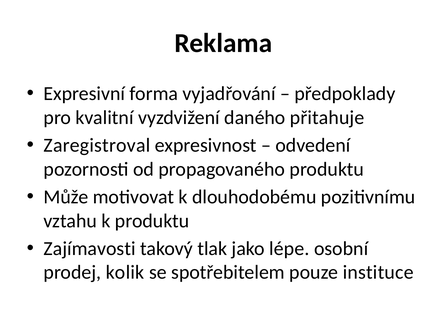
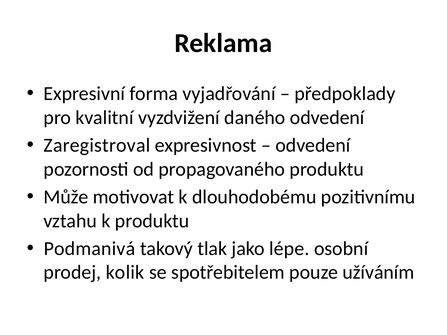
daného přitahuje: přitahuje -> odvedení
Zajímavosti: Zajímavosti -> Podmanivá
instituce: instituce -> užíváním
